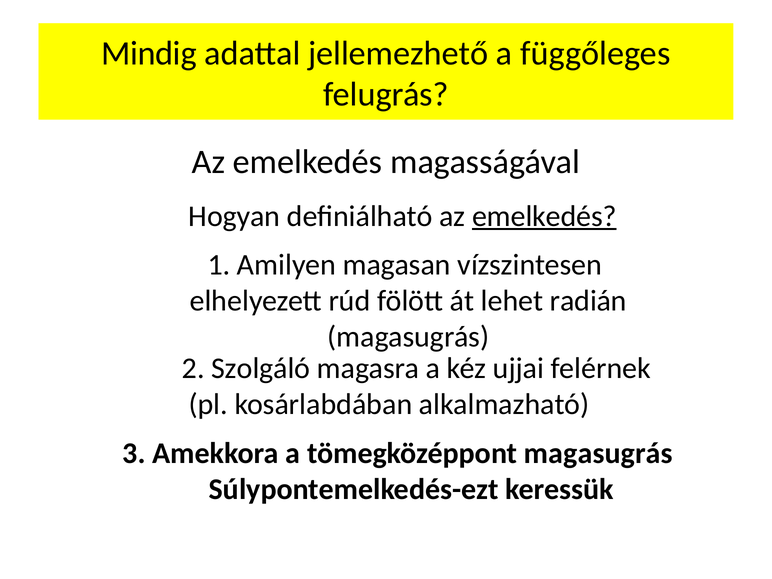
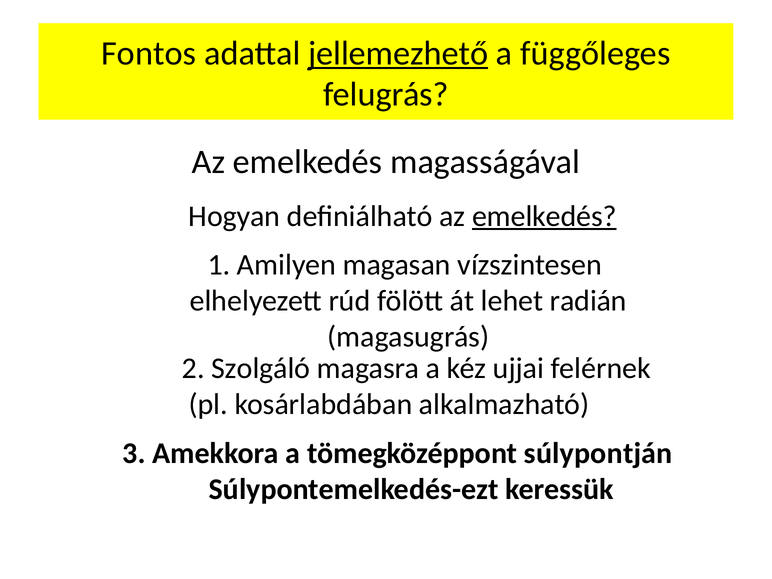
Mindig: Mindig -> Fontos
jellemezhető underline: none -> present
tömegközéppont magasugrás: magasugrás -> súlypontján
